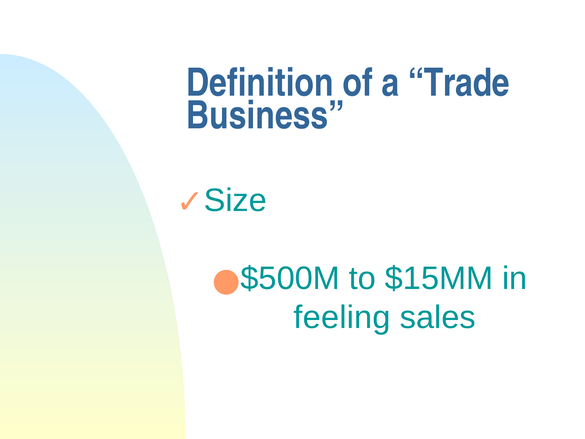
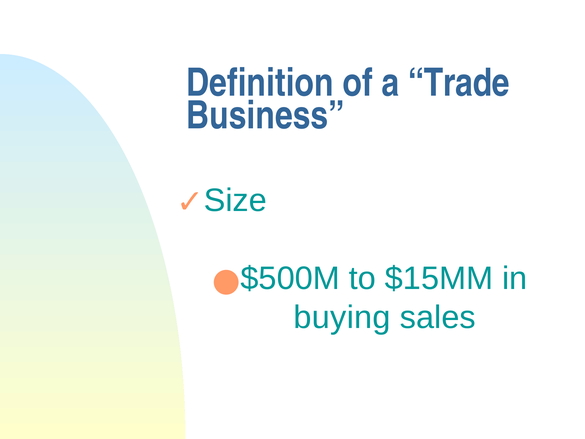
feeling: feeling -> buying
